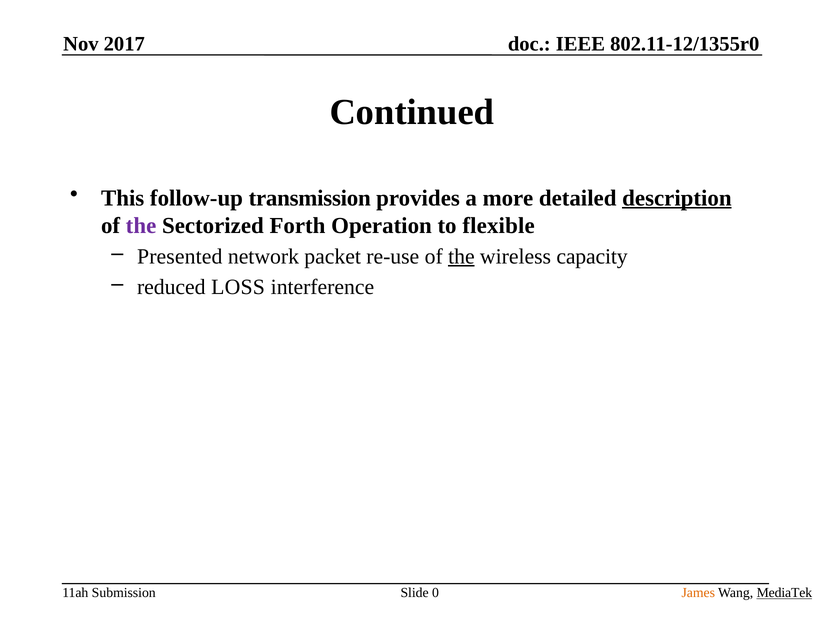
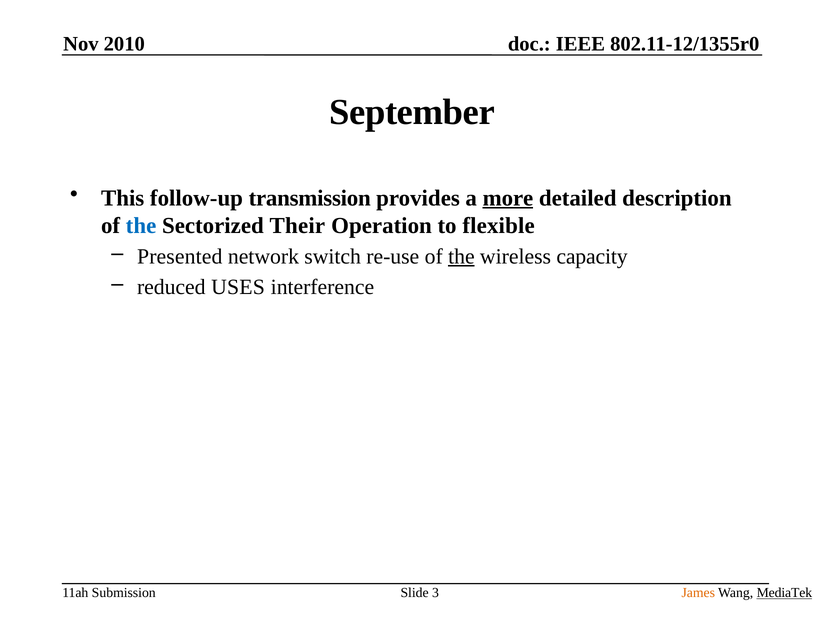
2017: 2017 -> 2010
Continued: Continued -> September
more underline: none -> present
description underline: present -> none
the at (141, 225) colour: purple -> blue
Forth: Forth -> Their
packet: packet -> switch
LOSS: LOSS -> USES
0: 0 -> 3
